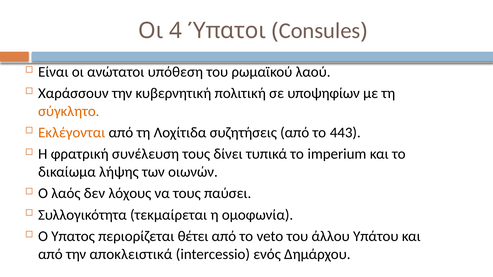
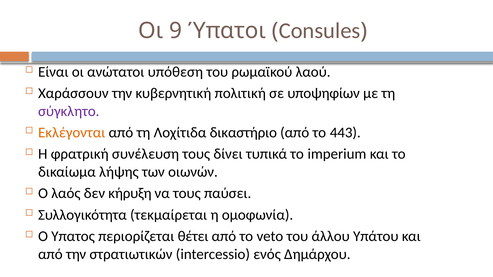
4: 4 -> 9
σύγκλητο colour: orange -> purple
συζητήσεις: συζητήσεις -> δικαστήριο
λόχους: λόχους -> κήρυξη
αποκλειστικά: αποκλειστικά -> στρατιωτικών
